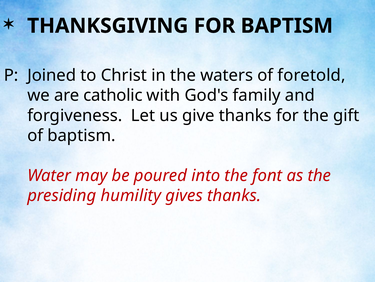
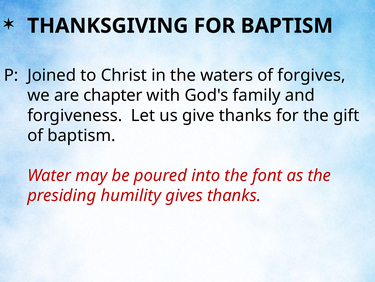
foretold: foretold -> forgives
catholic: catholic -> chapter
